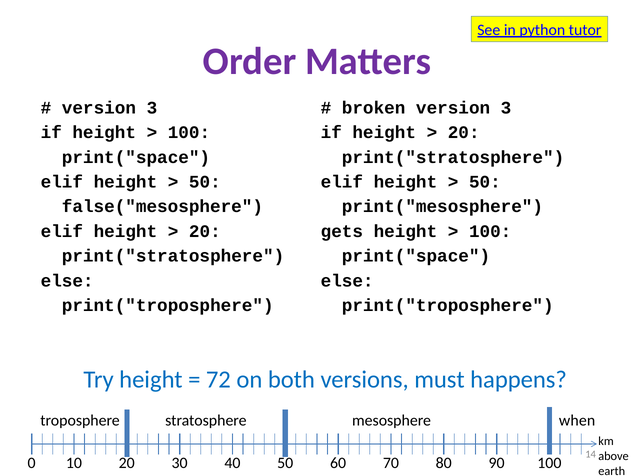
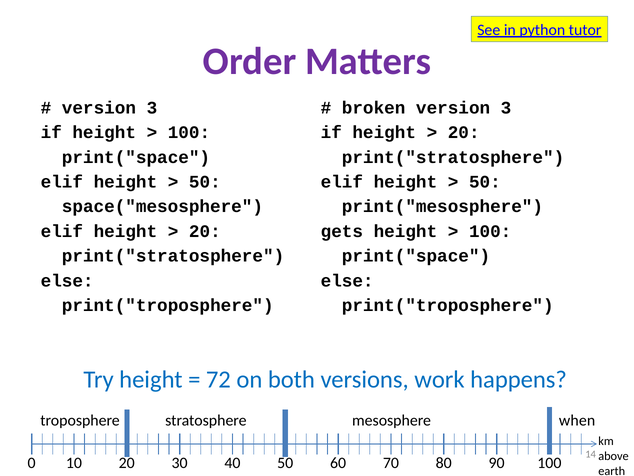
false("mesosphere: false("mesosphere -> space("mesosphere
must: must -> work
